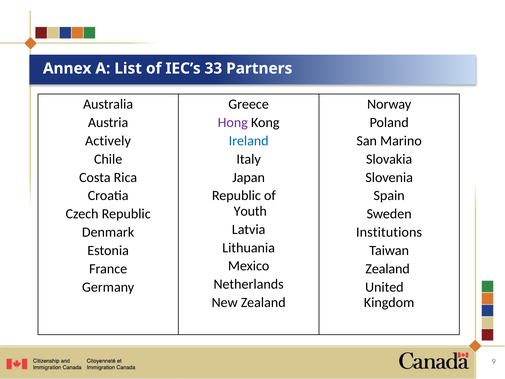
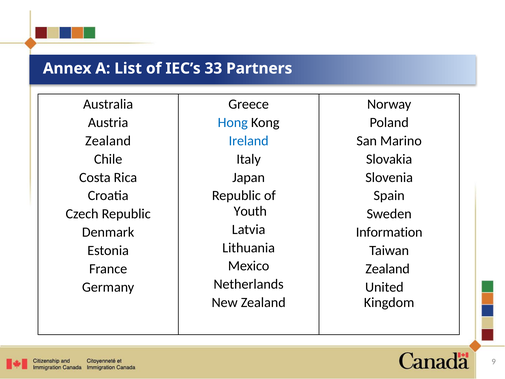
Hong colour: purple -> blue
Actively at (108, 141): Actively -> Zealand
Institutions: Institutions -> Information
